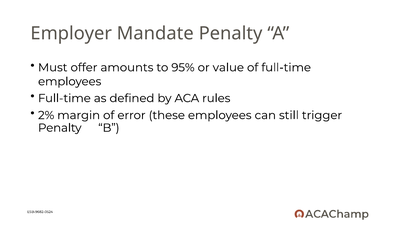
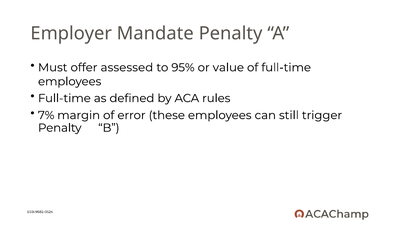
amounts: amounts -> assessed
2%: 2% -> 7%
